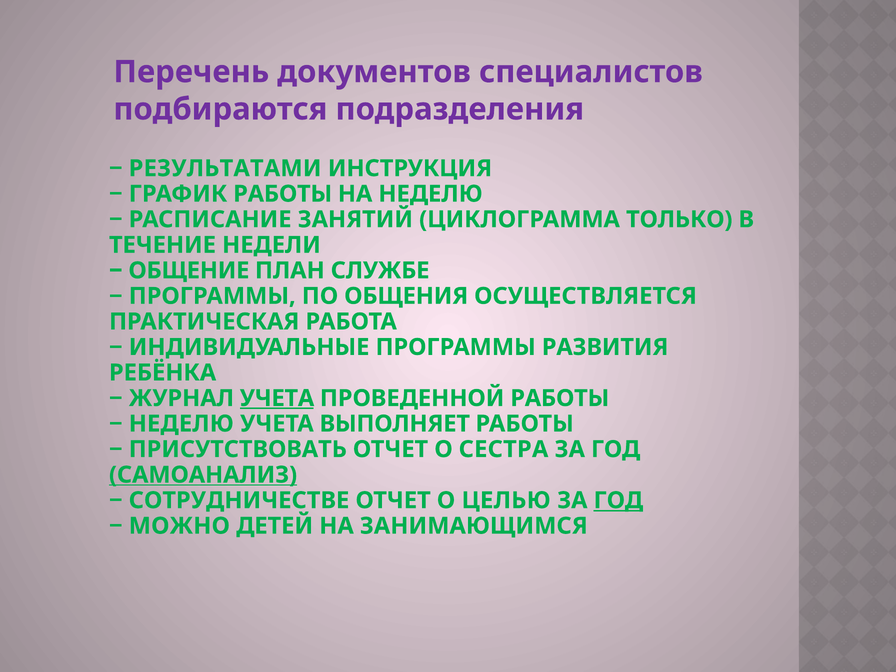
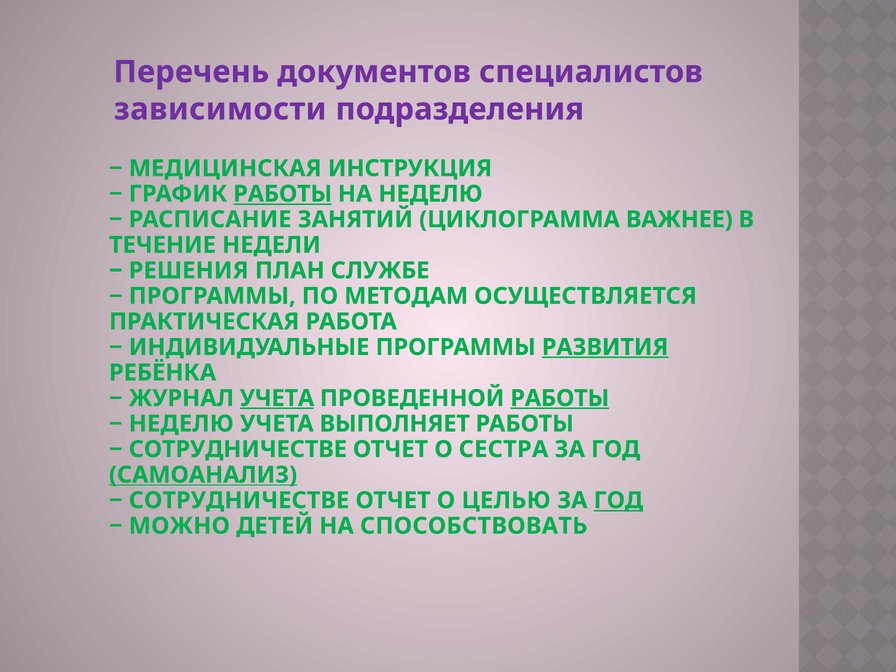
подбираются: подбираются -> зависимости
РЕЗУЛЬТАТАМИ: РЕЗУЛЬТАТАМИ -> МЕДИЦИНСКАЯ
РАБОТЫ at (283, 194) underline: none -> present
ТОЛЬКО: ТОЛЬКО -> ВАЖНЕЕ
ОБЩЕНИЕ: ОБЩЕНИЕ -> РЕШЕНИЯ
ОБЩЕНИЯ: ОБЩЕНИЯ -> МЕТОДАМ
РАЗВИТИЯ underline: none -> present
РАБОТЫ at (560, 398) underline: none -> present
ПРИСУТСТВОВАТЬ at (238, 449): ПРИСУТСТВОВАТЬ -> СОТРУДНИЧЕСТВЕ
ЗАНИМАЮЩИМСЯ: ЗАНИМАЮЩИМСЯ -> СПОСОБСТВОВАТЬ
